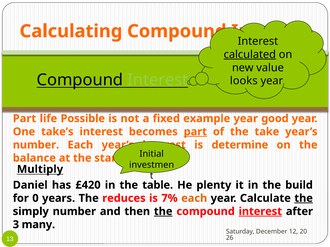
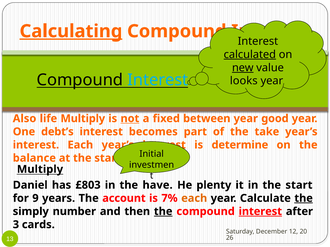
Calculating underline: none -> present
new underline: none -> present
Interest at (158, 80) colour: light green -> light blue
Part at (25, 119): Part -> Also
life Possible: Possible -> Multiply
not underline: none -> present
example: example -> between
take’s: take’s -> debt’s
part at (195, 132) underline: present -> none
number at (36, 145): number -> interest
£420: £420 -> £803
table: table -> have
in the build: build -> start
0: 0 -> 9
reduces: reduces -> account
many: many -> cards
